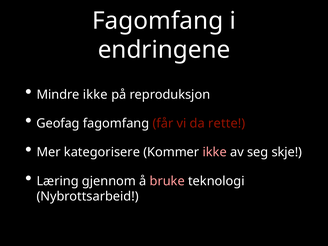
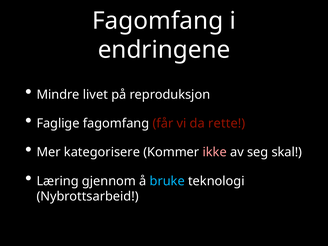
Mindre ikke: ikke -> livet
Geofag: Geofag -> Faglige
skje: skje -> skal
bruke colour: pink -> light blue
